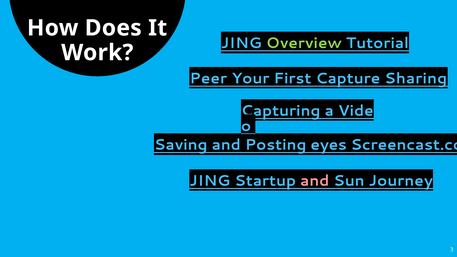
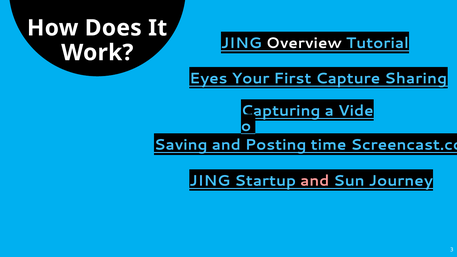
Overview colour: light green -> white
Peer: Peer -> Eyes
eyes: eyes -> time
